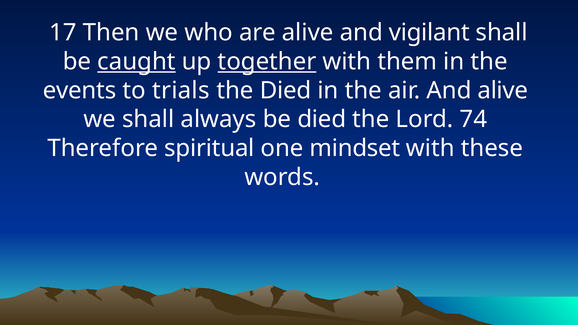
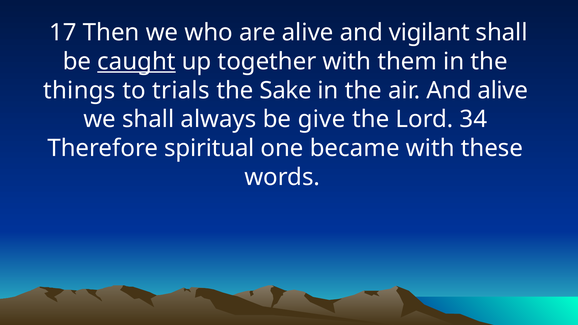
together underline: present -> none
events: events -> things
the Died: Died -> Sake
be died: died -> give
74: 74 -> 34
mindset: mindset -> became
